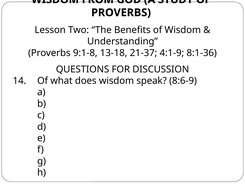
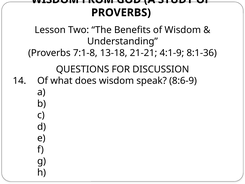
9:1-8: 9:1-8 -> 7:1-8
21-37: 21-37 -> 21-21
